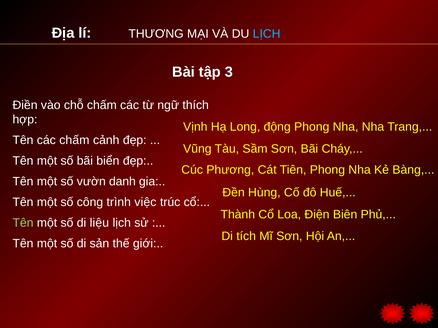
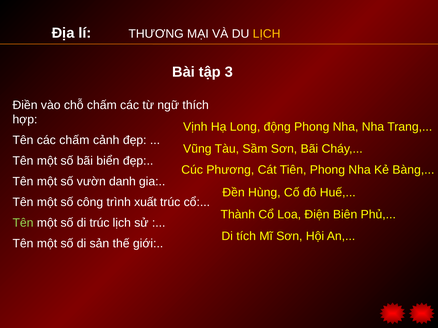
LỊCH at (267, 34) colour: light blue -> yellow
việc: việc -> xuất
di liệu: liệu -> trúc
